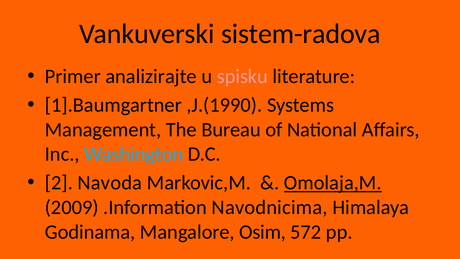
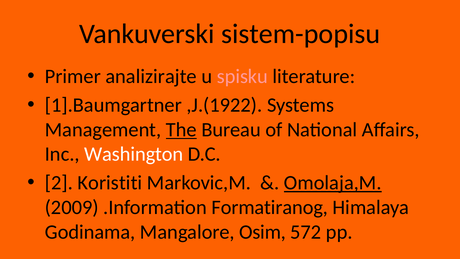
sistem-radova: sistem-radova -> sistem-popisu
,J.(1990: ,J.(1990 -> ,J.(1922
The underline: none -> present
Washington colour: light blue -> white
Navoda: Navoda -> Koristiti
Navodnicima: Navodnicima -> Formatiranog
